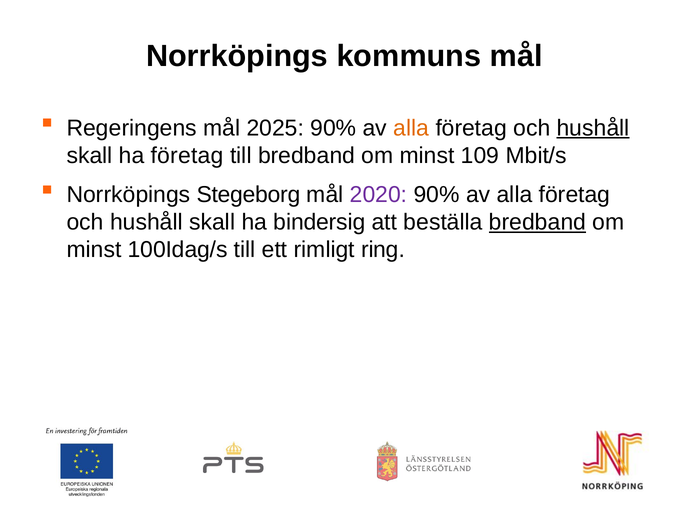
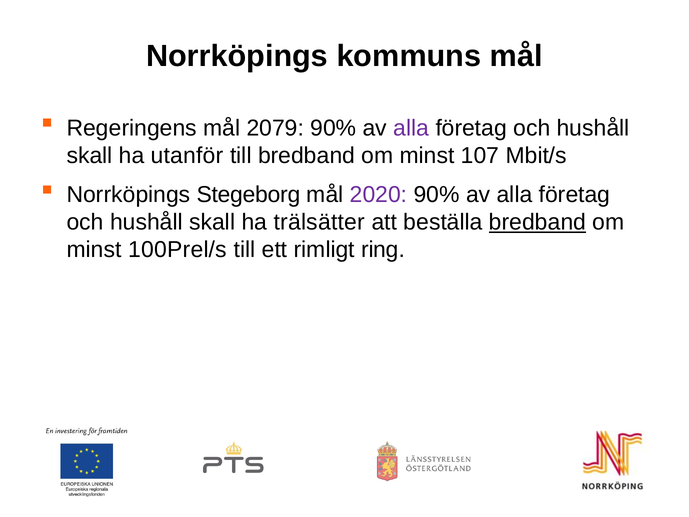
2025: 2025 -> 2079
alla at (411, 128) colour: orange -> purple
hushåll at (593, 128) underline: present -> none
ha företag: företag -> utanför
109: 109 -> 107
bindersig: bindersig -> trälsätter
100Idag/s: 100Idag/s -> 100Prel/s
